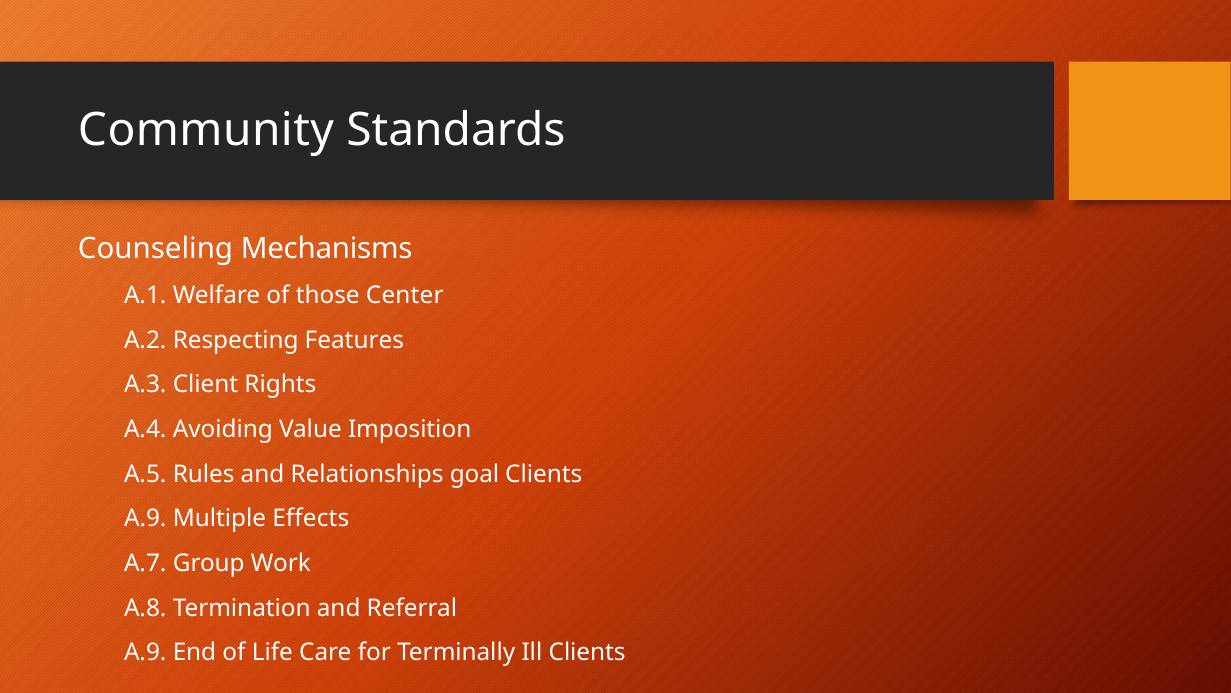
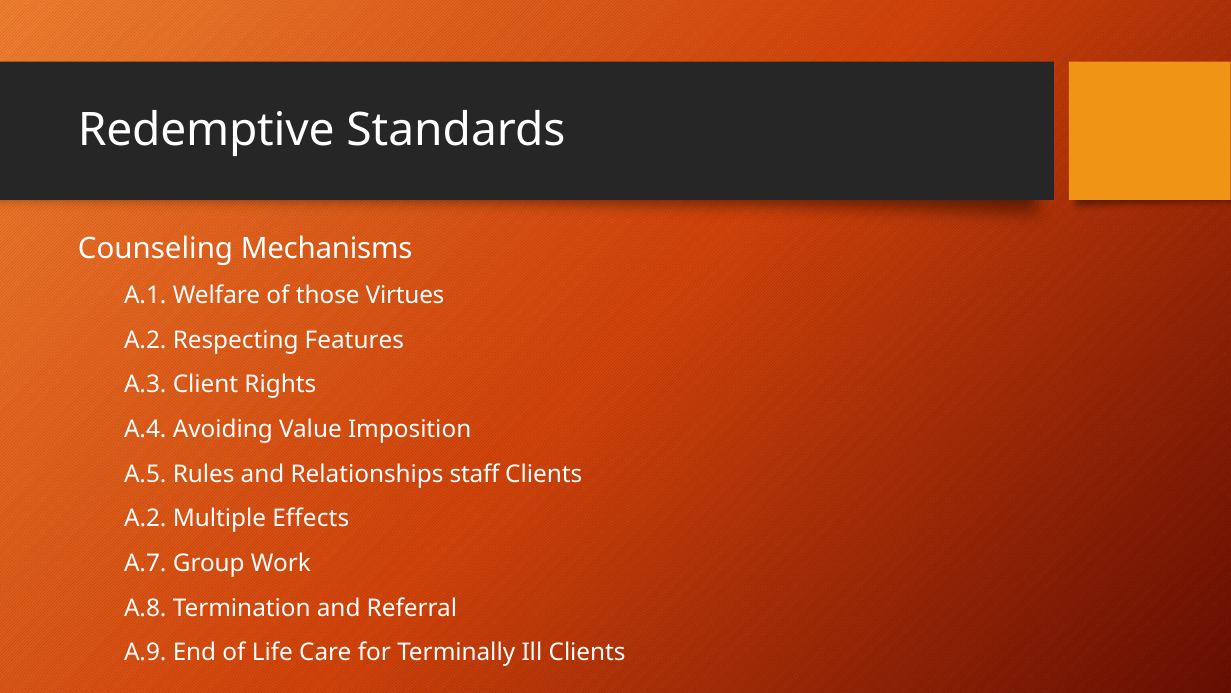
Community: Community -> Redemptive
Center: Center -> Virtues
goal: goal -> staff
A.9 at (145, 518): A.9 -> A.2
